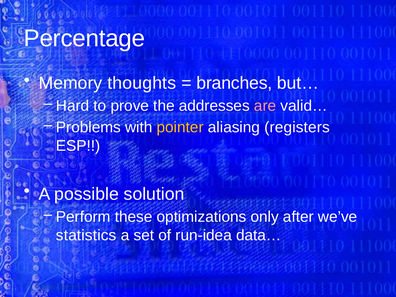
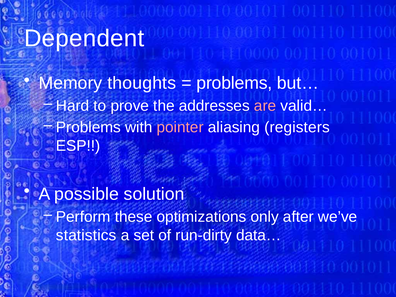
Percentage: Percentage -> Dependent
branches at (234, 83): branches -> problems
pointer colour: yellow -> pink
run-idea: run-idea -> run-dirty
